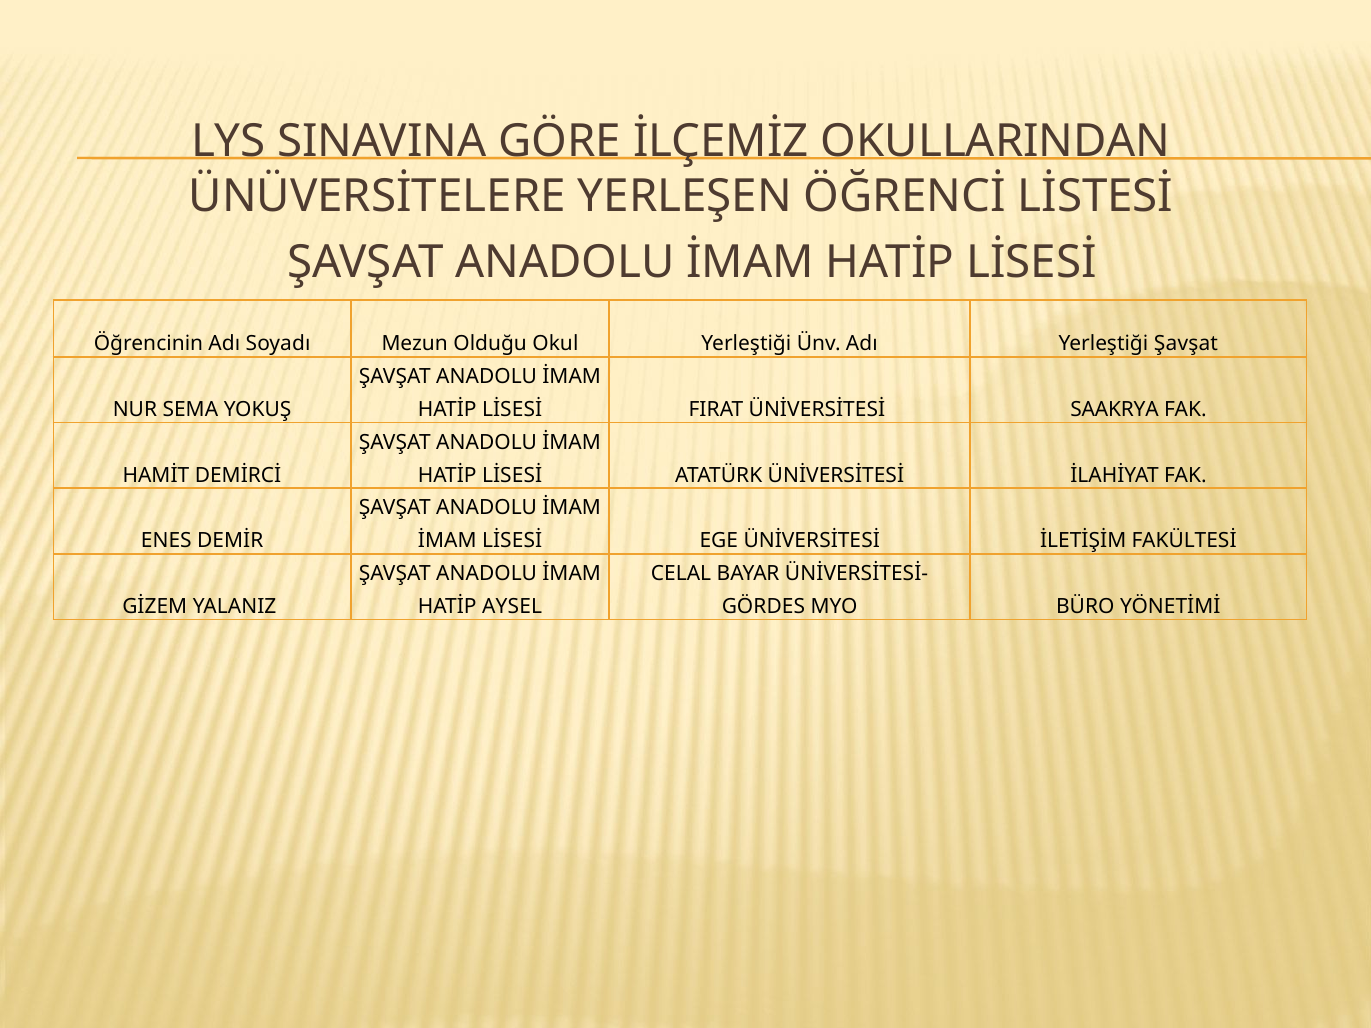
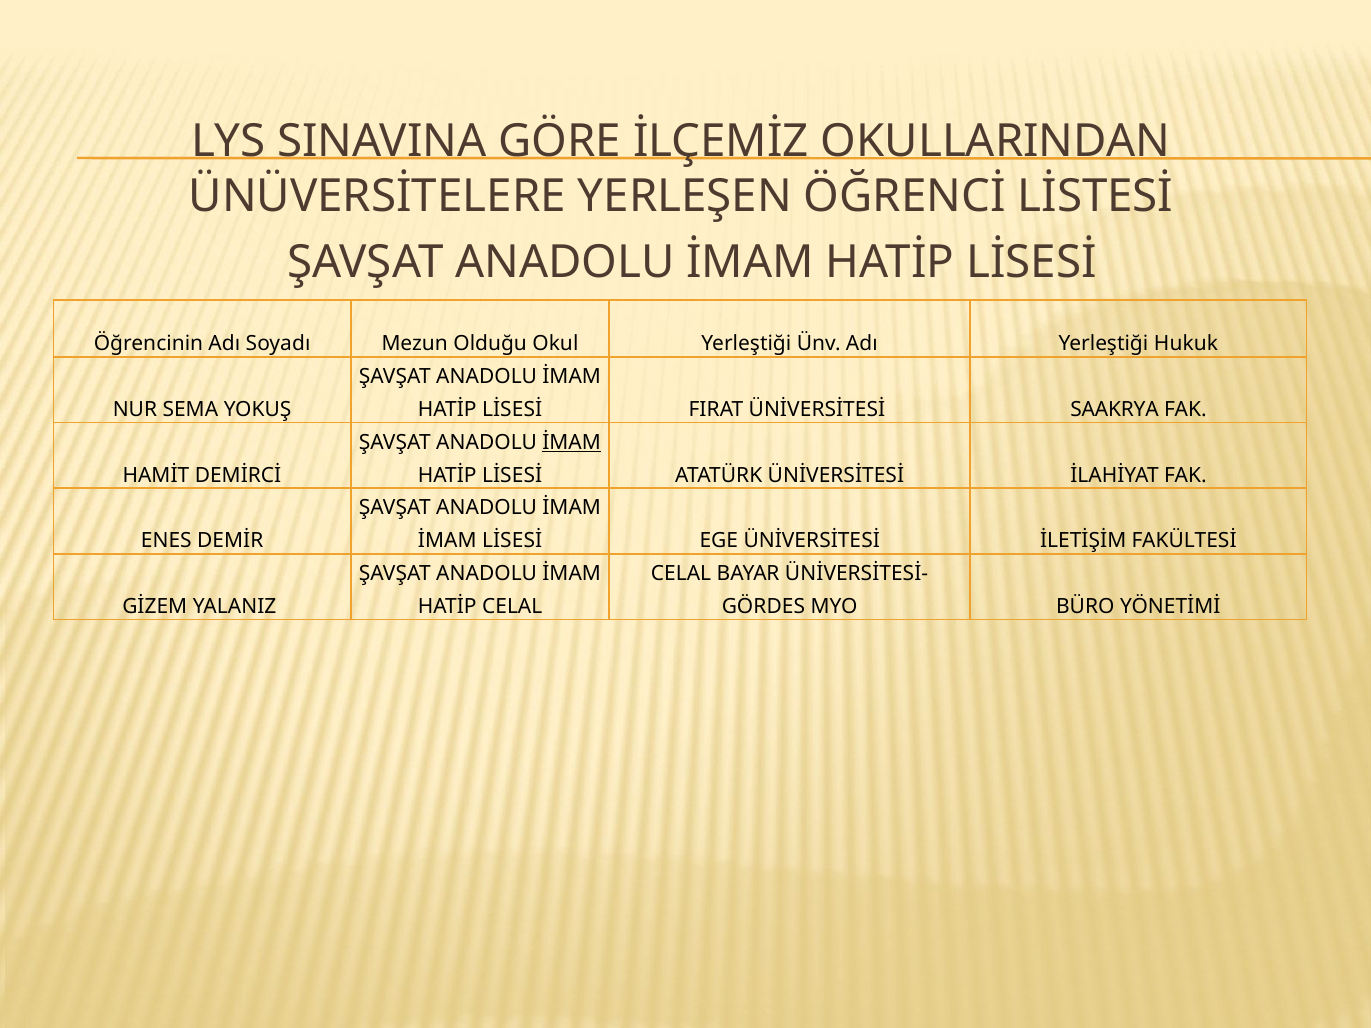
Yerleştiği Şavşat: Şavşat -> Hukuk
İMAM at (572, 442) underline: none -> present
HATİP AYSEL: AYSEL -> CELAL
